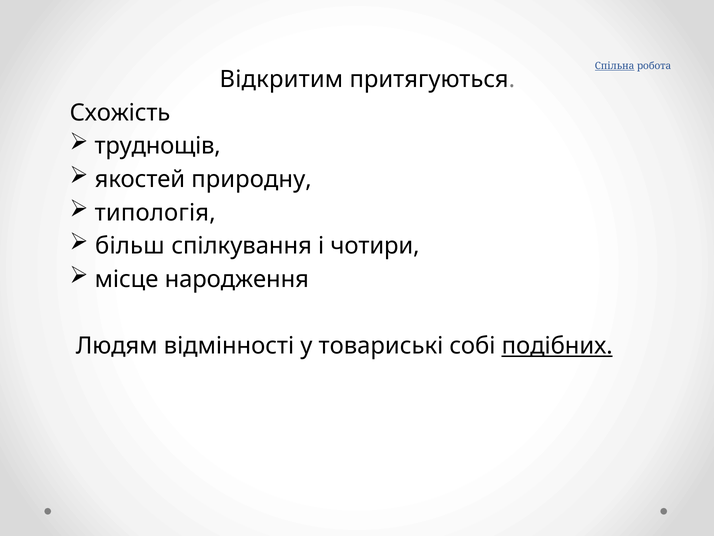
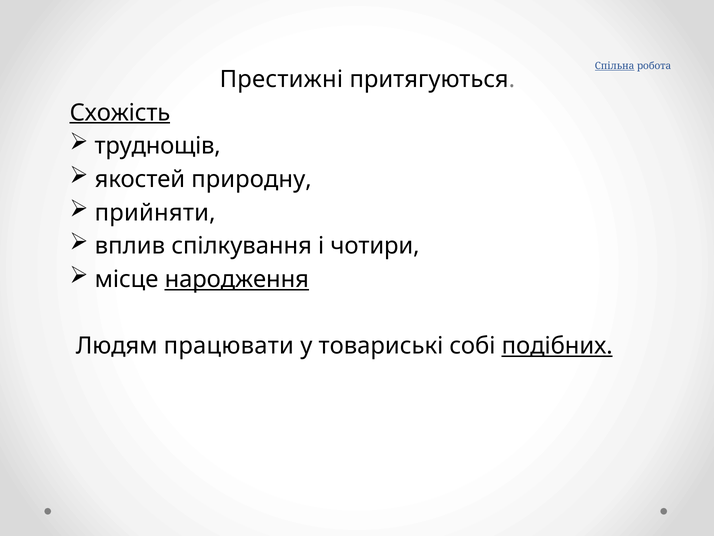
Відкритим: Відкритим -> Престижні
Схожість underline: none -> present
типологія: типологія -> прийняти
більш: більш -> вплив
народження underline: none -> present
відмінності: відмінності -> працювати
